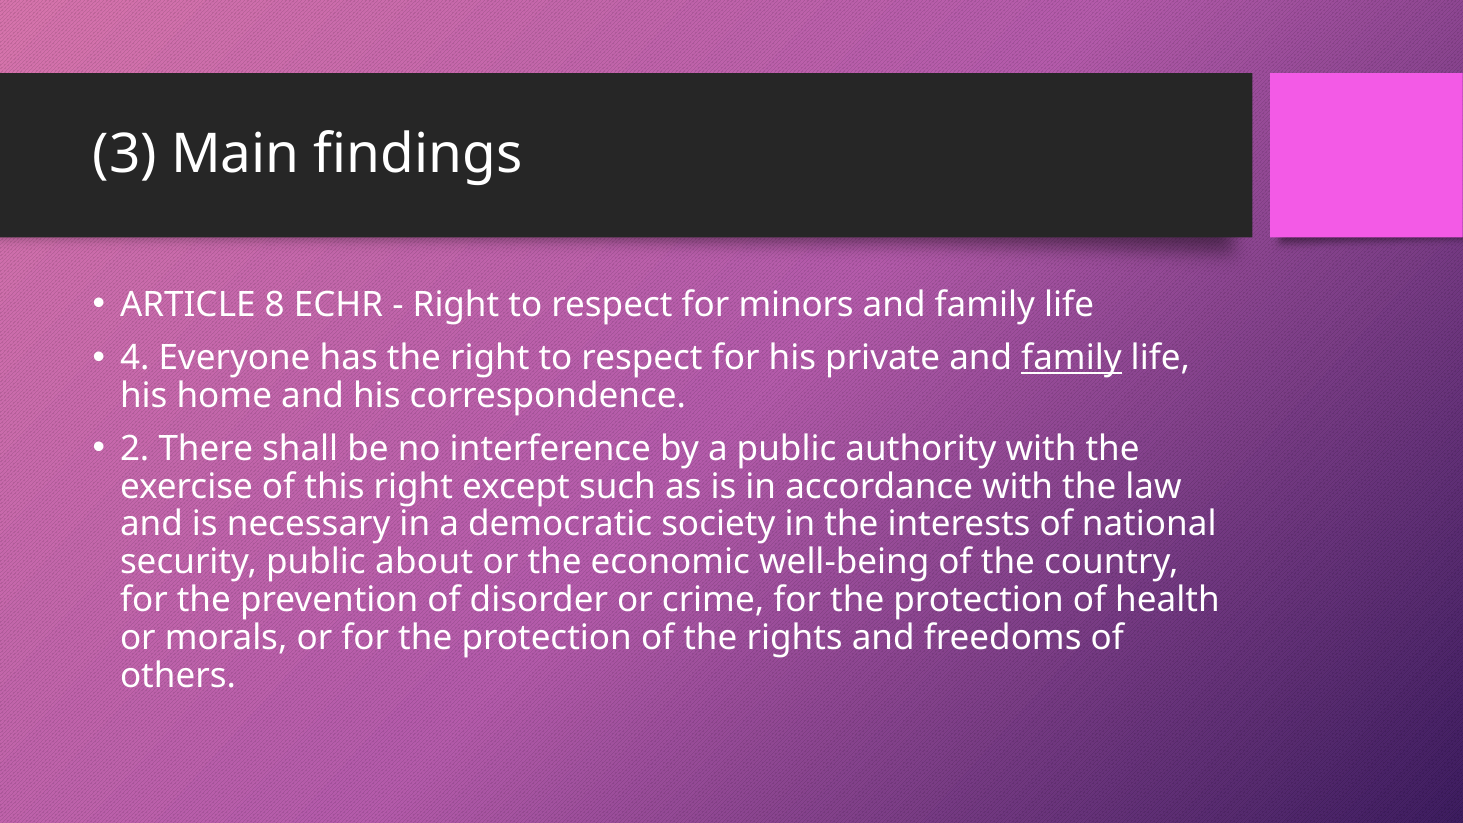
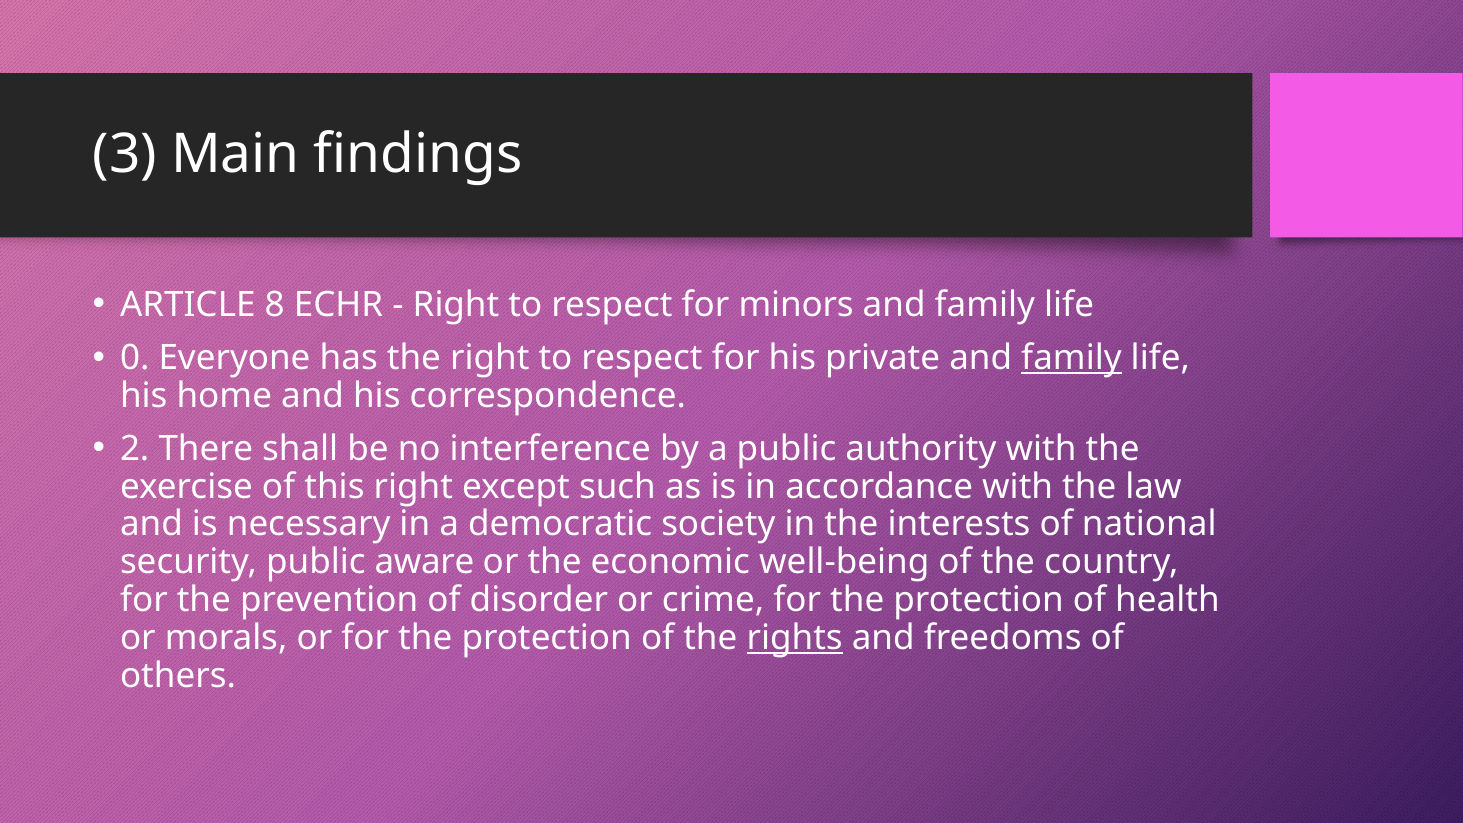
4: 4 -> 0
about: about -> aware
rights underline: none -> present
